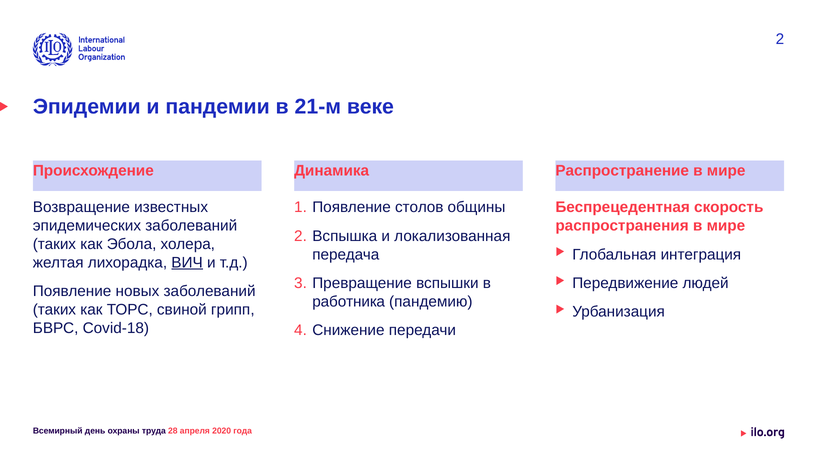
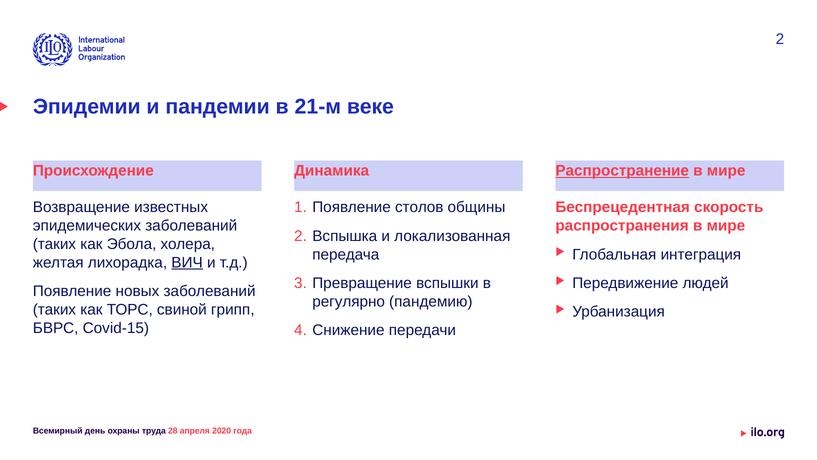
Распространение underline: none -> present
работника: работника -> регулярно
Covid-18: Covid-18 -> Covid-15
